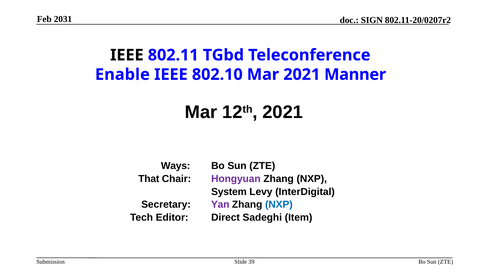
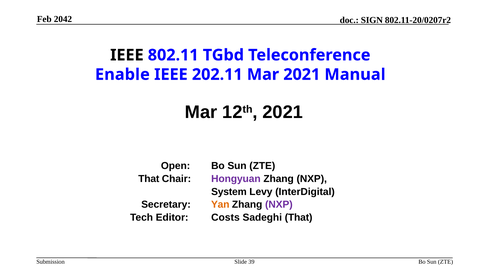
2031: 2031 -> 2042
802.10: 802.10 -> 202.11
Manner: Manner -> Manual
Ways: Ways -> Open
Yan colour: purple -> orange
NXP at (279, 204) colour: blue -> purple
Direct: Direct -> Costs
Sadeghi Item: Item -> That
